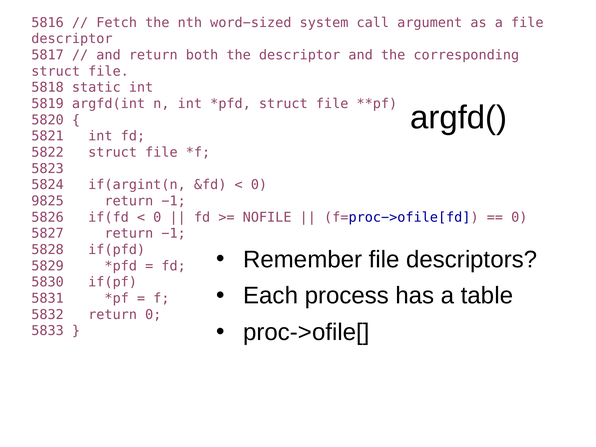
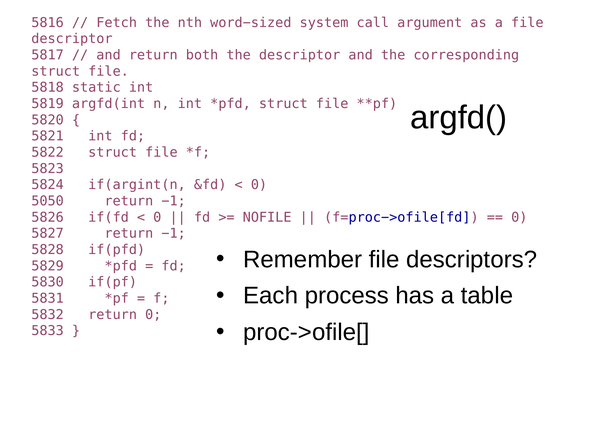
9825: 9825 -> 5050
